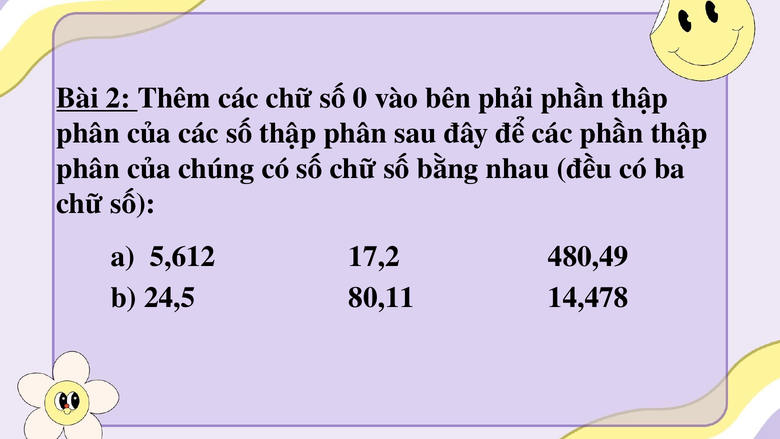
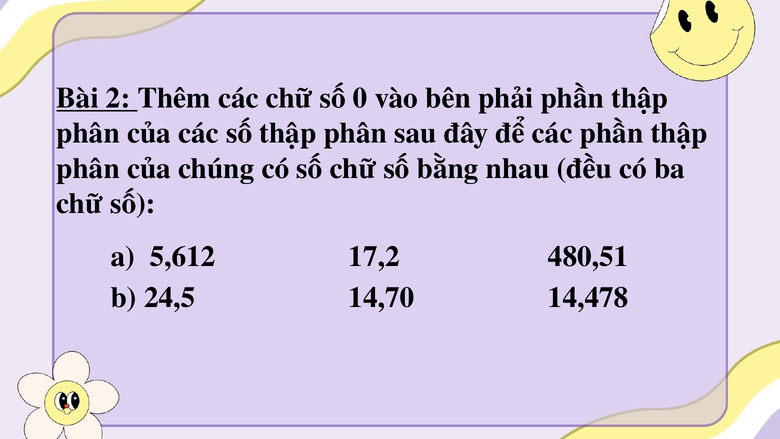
480,49: 480,49 -> 480,51
80,11: 80,11 -> 14,70
